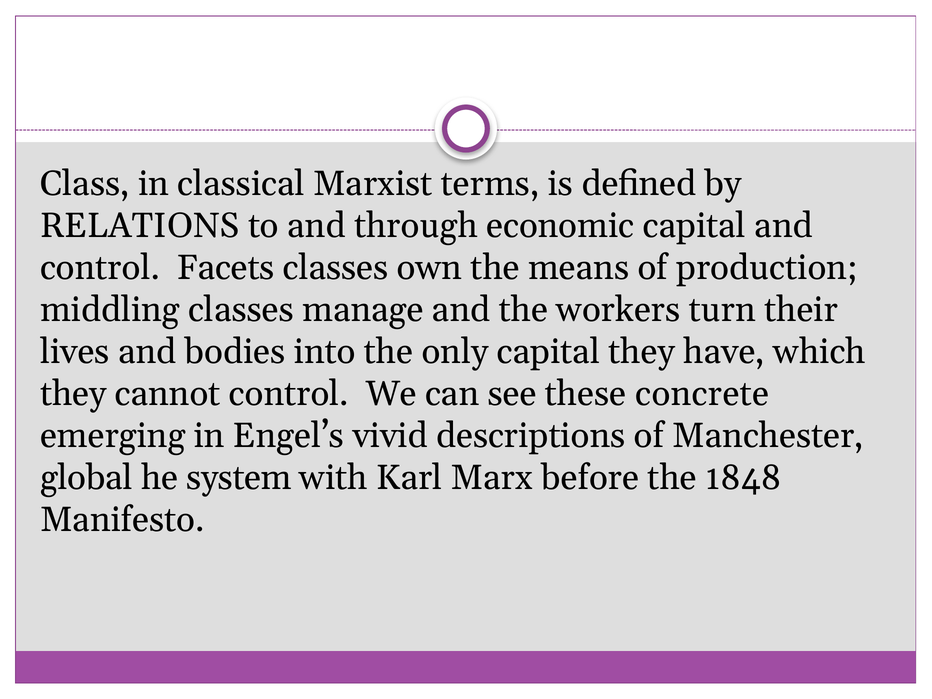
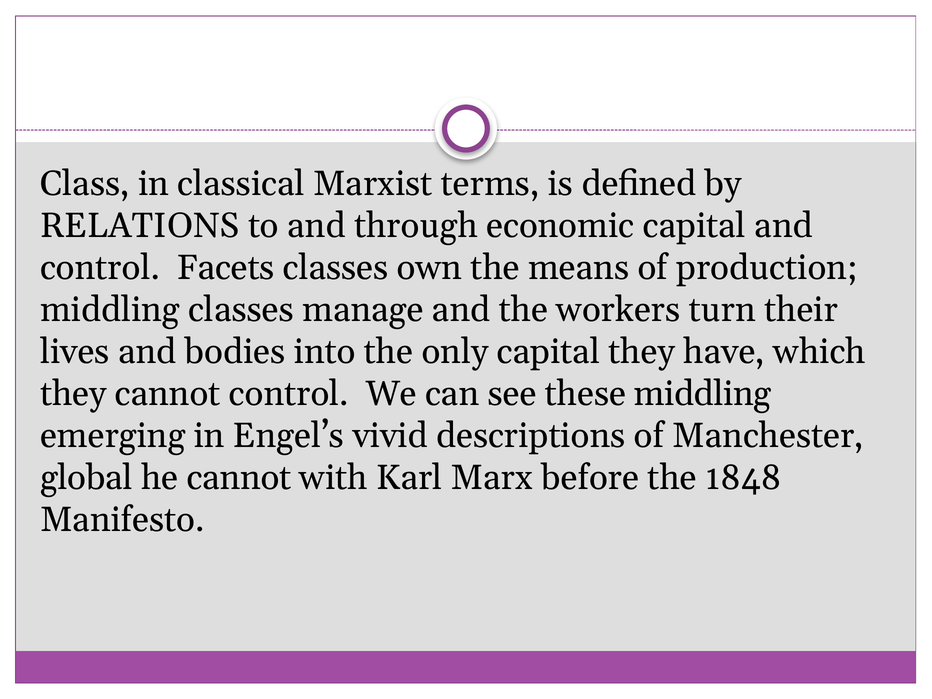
these concrete: concrete -> middling
he system: system -> cannot
